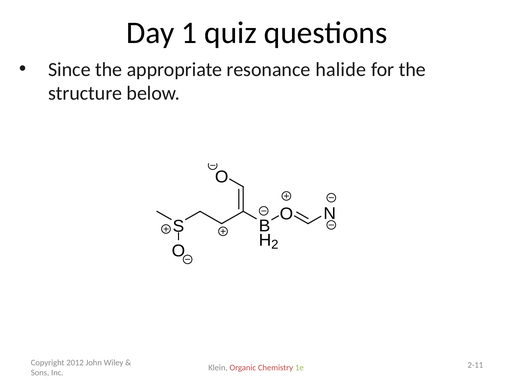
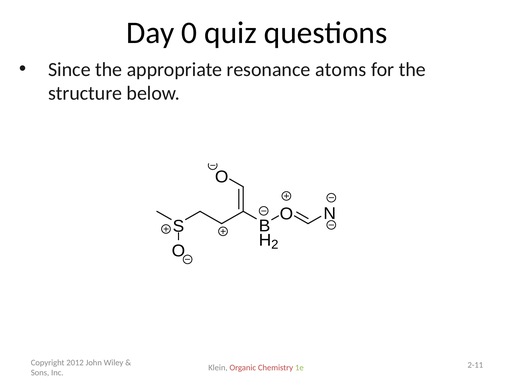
1: 1 -> 0
halide: halide -> atoms
